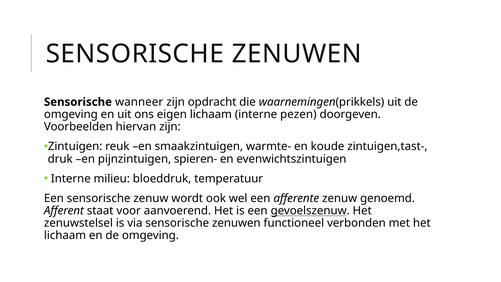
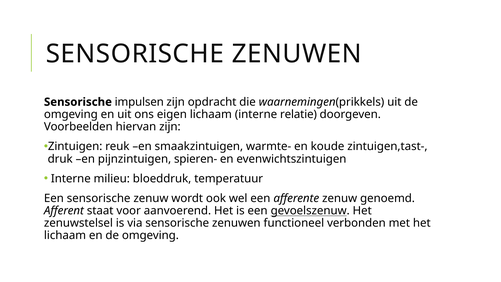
wanneer: wanneer -> impulsen
pezen: pezen -> relatie
